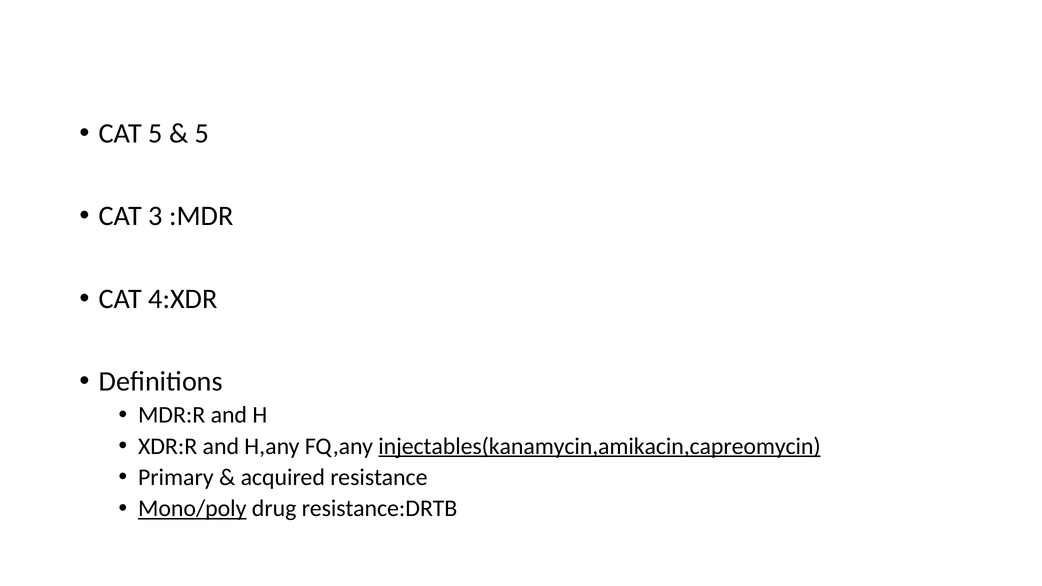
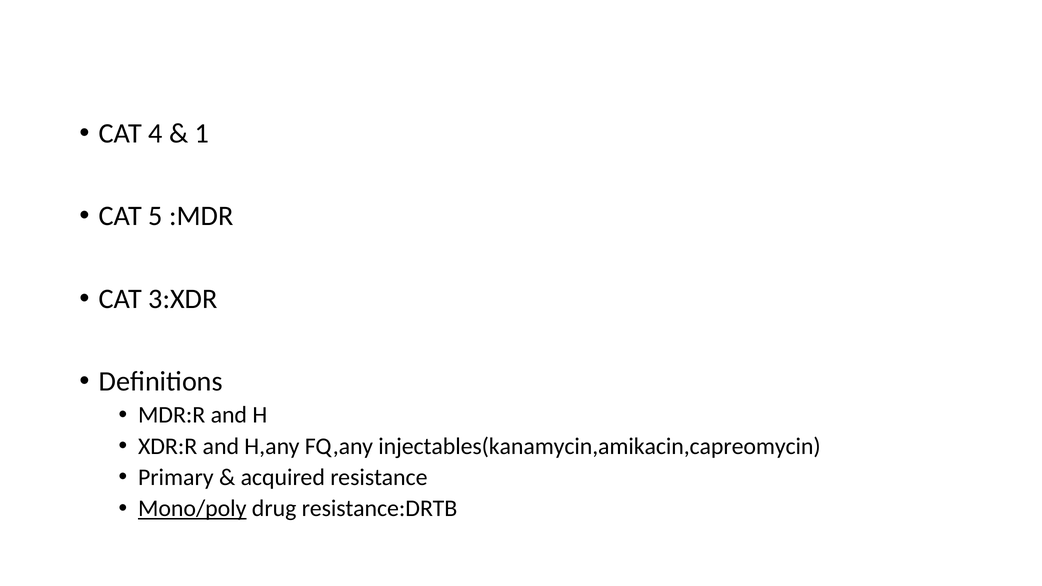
CAT 5: 5 -> 4
5 at (202, 134): 5 -> 1
3: 3 -> 5
4:XDR: 4:XDR -> 3:XDR
injectables(kanamycin,amikacin,capreomycin underline: present -> none
